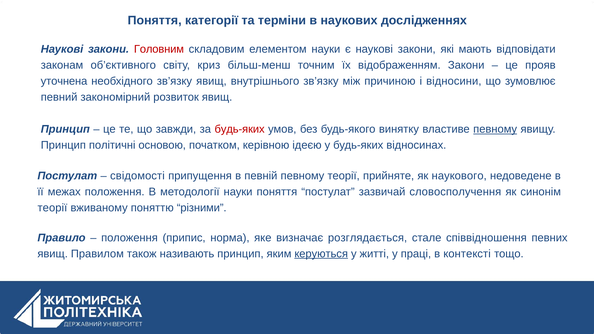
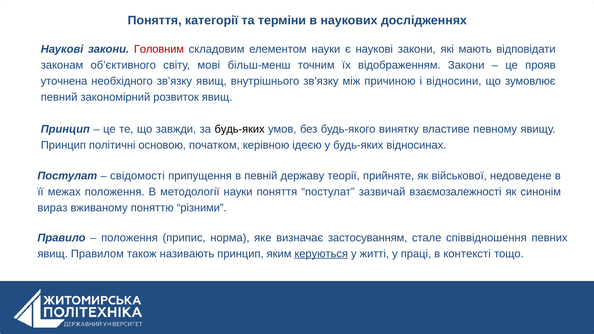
криз: криз -> мові
будь-яких at (240, 129) colour: red -> black
певному at (495, 129) underline: present -> none
певній певному: певному -> державу
наукового: наукового -> військової
словосполучення: словосполучення -> взаємозалежності
теорії at (52, 208): теорії -> вираз
розглядається: розглядається -> застосуванням
